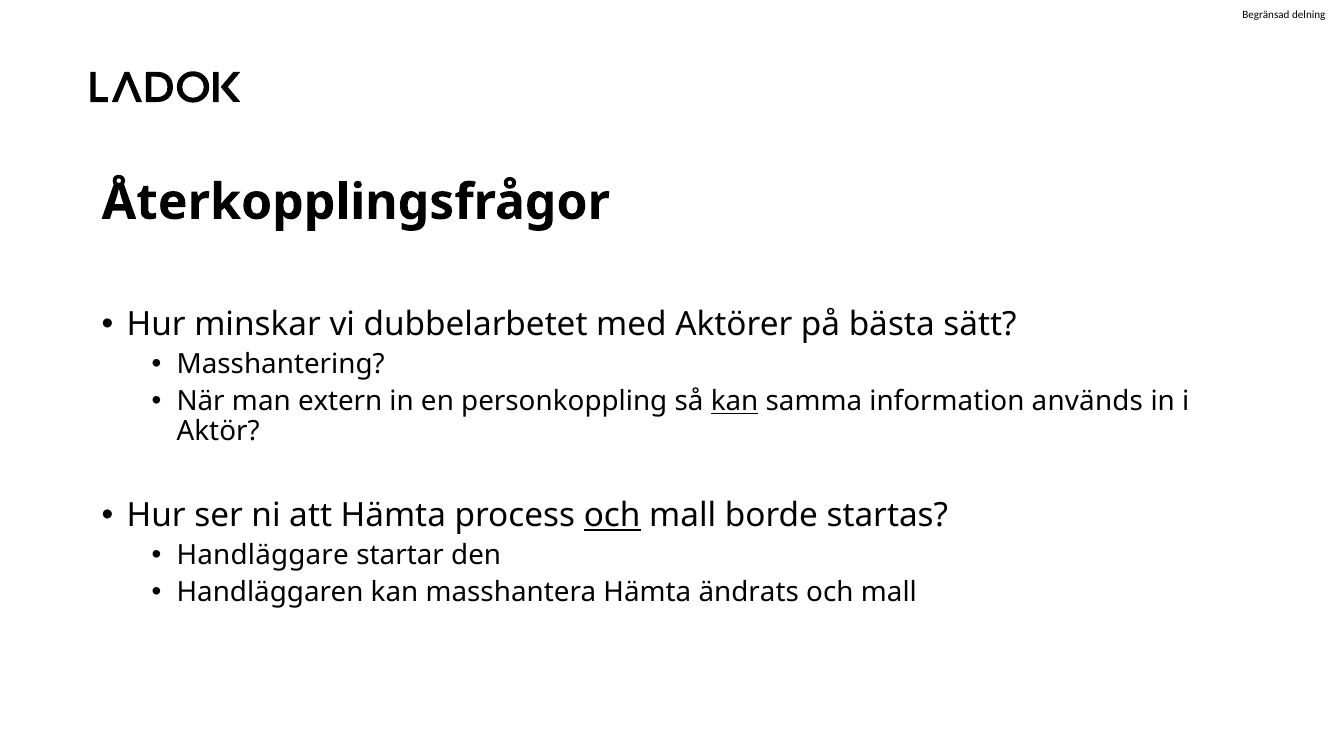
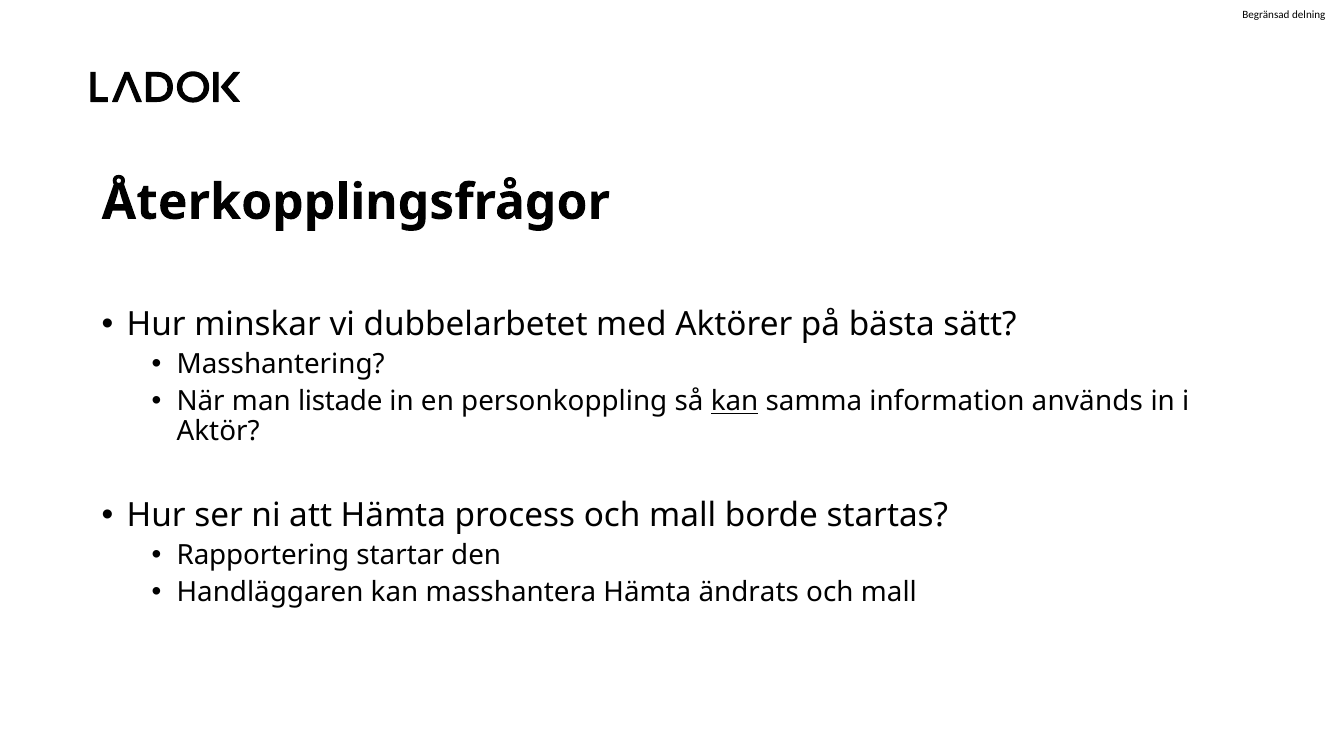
extern: extern -> listade
och at (612, 515) underline: present -> none
Handläggare: Handläggare -> Rapportering
